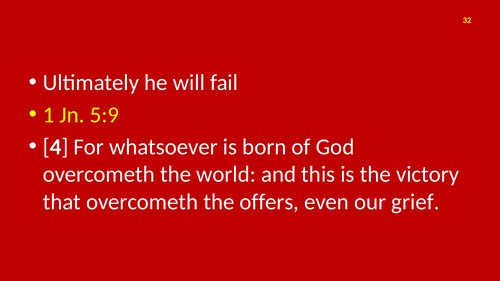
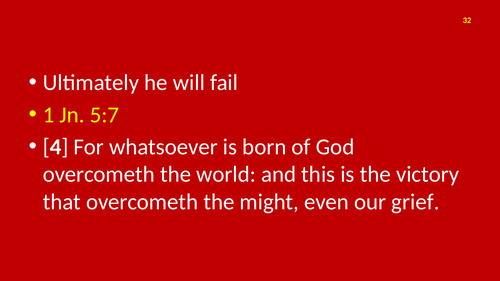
5:9: 5:9 -> 5:7
offers: offers -> might
